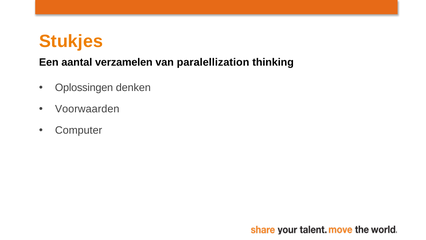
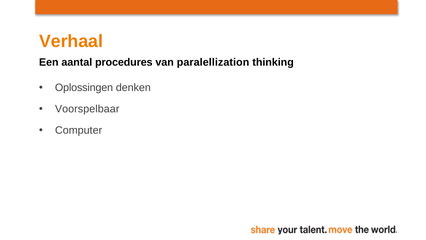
Stukjes: Stukjes -> Verhaal
verzamelen: verzamelen -> procedures
Voorwaarden: Voorwaarden -> Voorspelbaar
